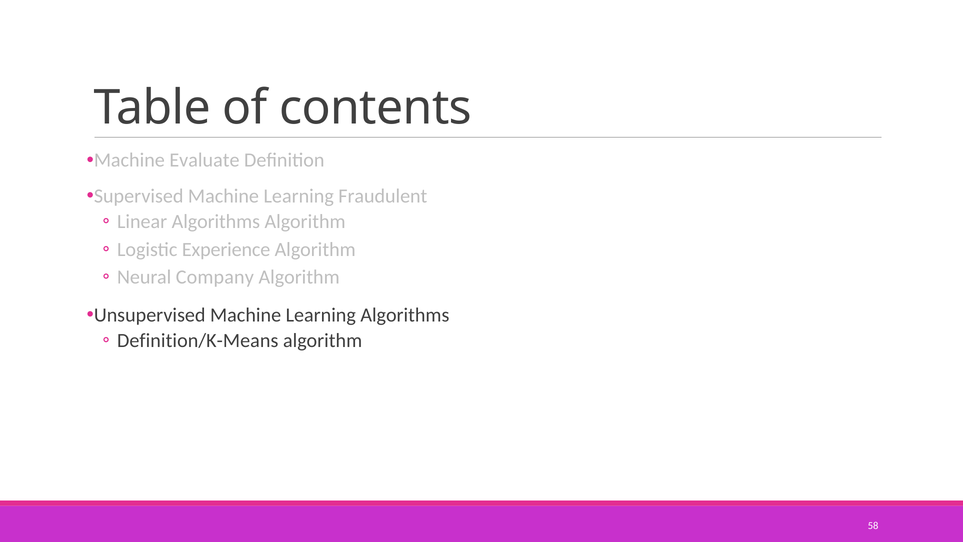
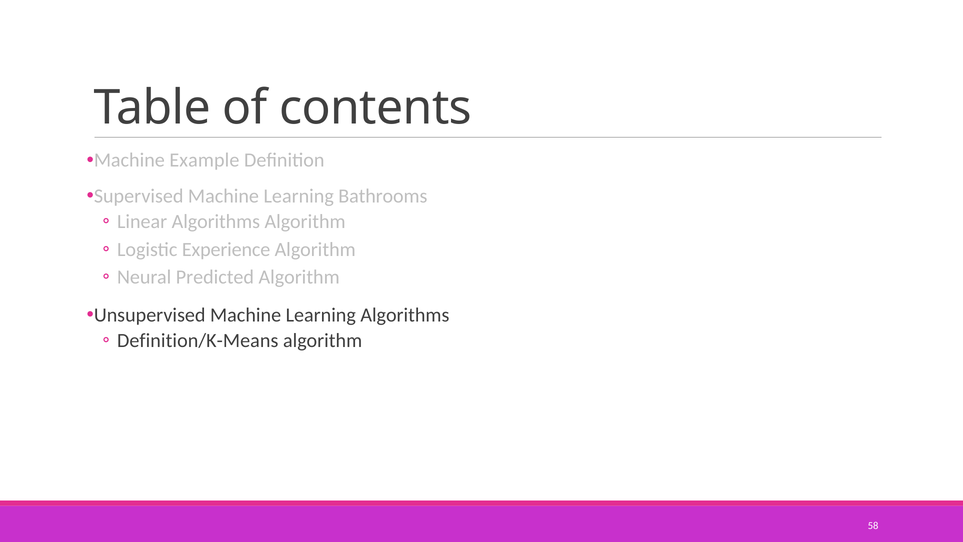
Evaluate: Evaluate -> Example
Fraudulent: Fraudulent -> Bathrooms
Company: Company -> Predicted
